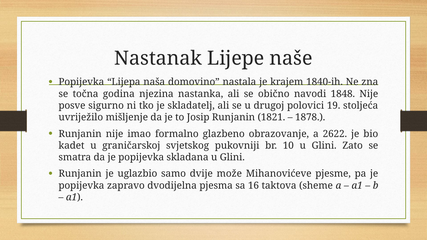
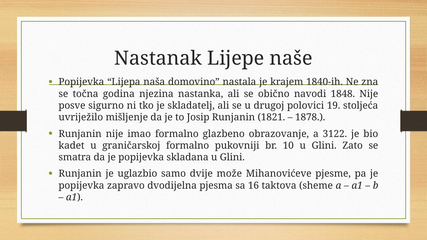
2622: 2622 -> 3122
graničarskoj svjetskog: svjetskog -> formalno
